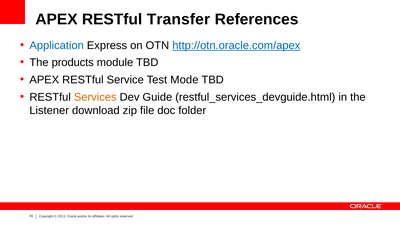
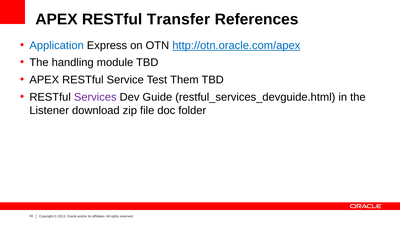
products: products -> handling
Mode: Mode -> Them
Services colour: orange -> purple
